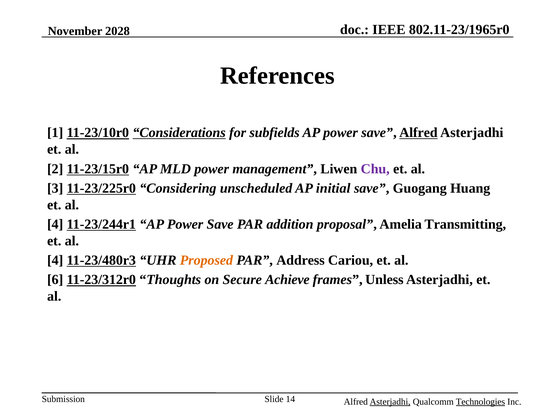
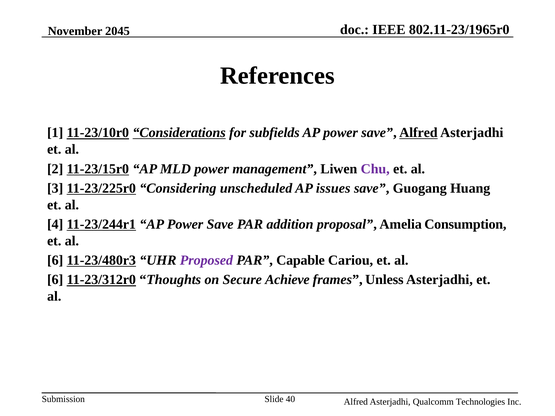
2028: 2028 -> 2045
initial: initial -> issues
Transmitting: Transmitting -> Consumption
4 at (55, 260): 4 -> 6
Proposed colour: orange -> purple
Address: Address -> Capable
14: 14 -> 40
Asterjadhi at (390, 402) underline: present -> none
Technologies underline: present -> none
